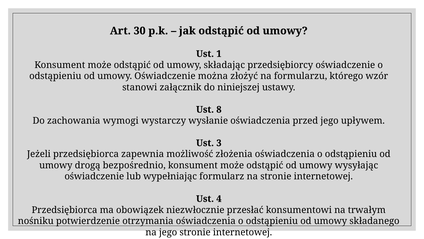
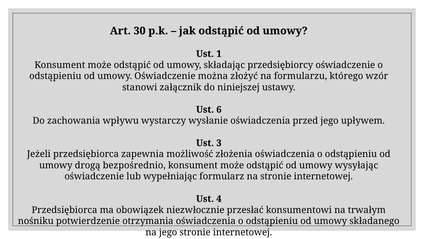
8: 8 -> 6
wymogi: wymogi -> wpływu
